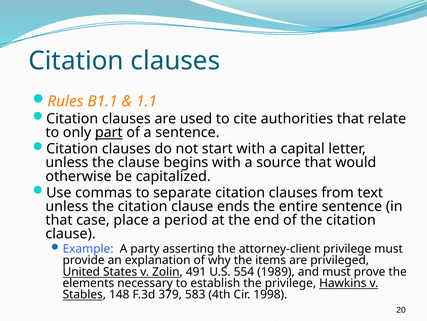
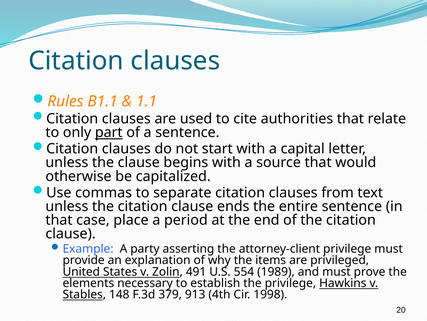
583: 583 -> 913
